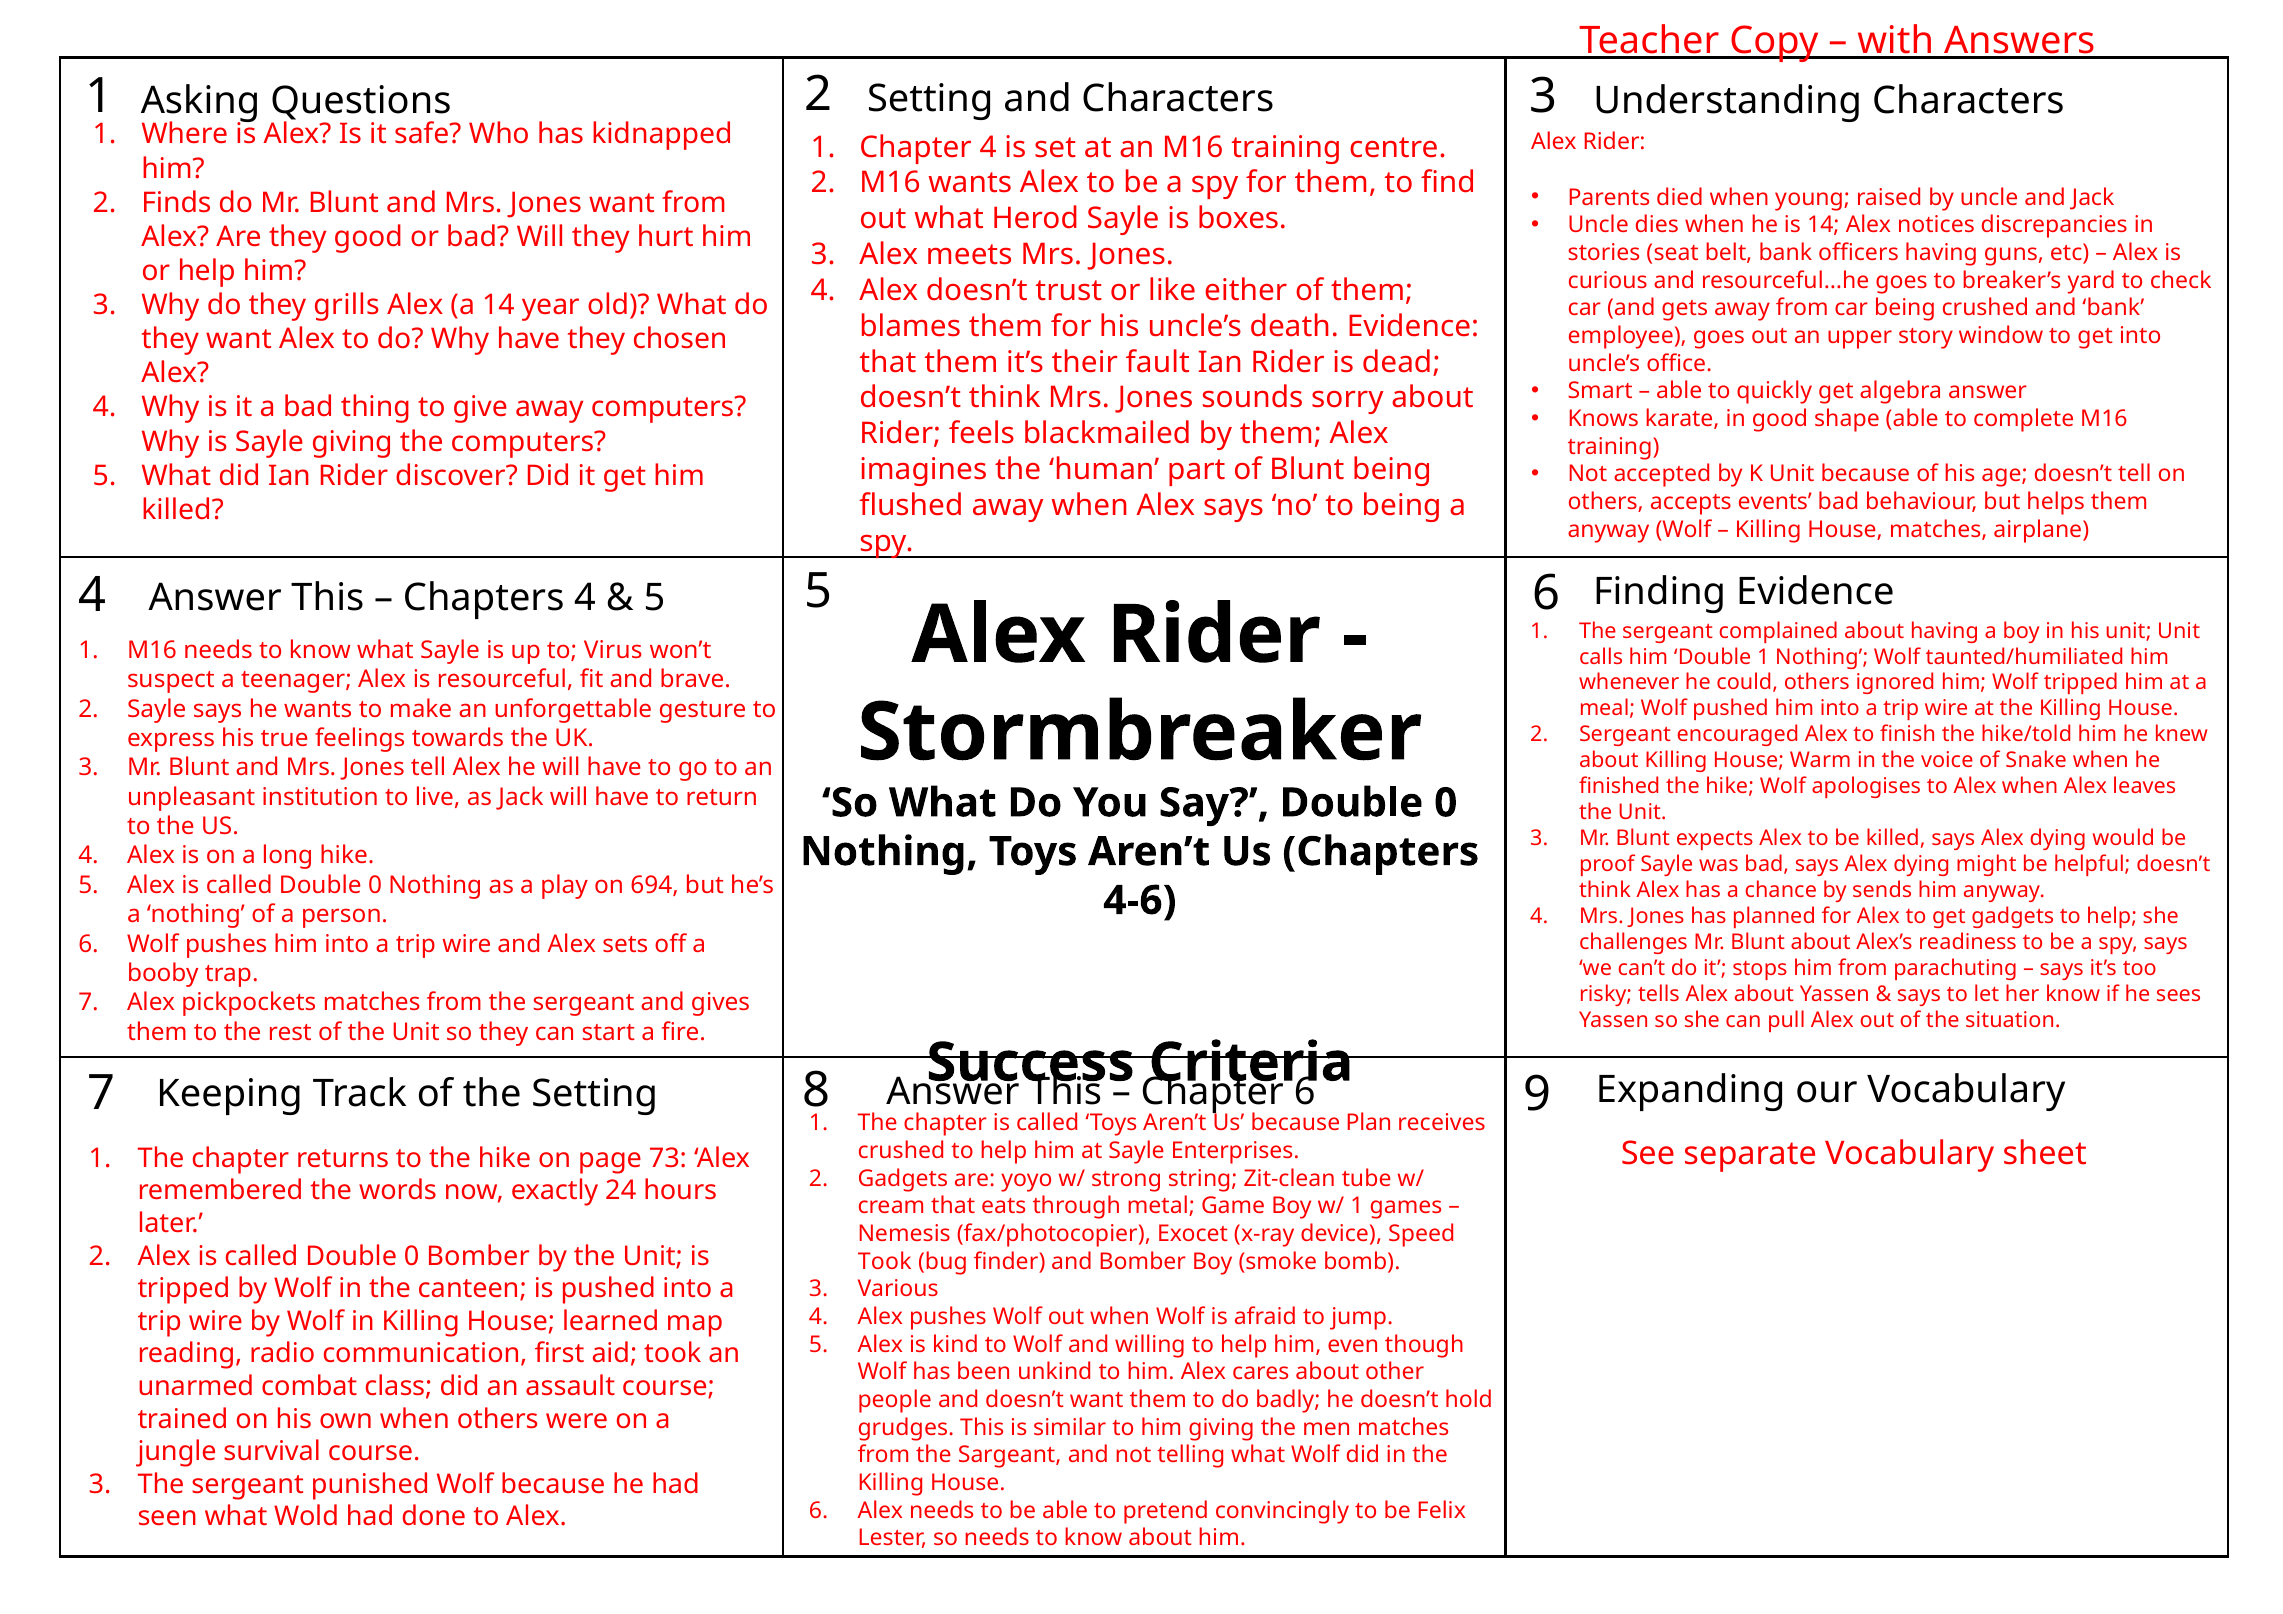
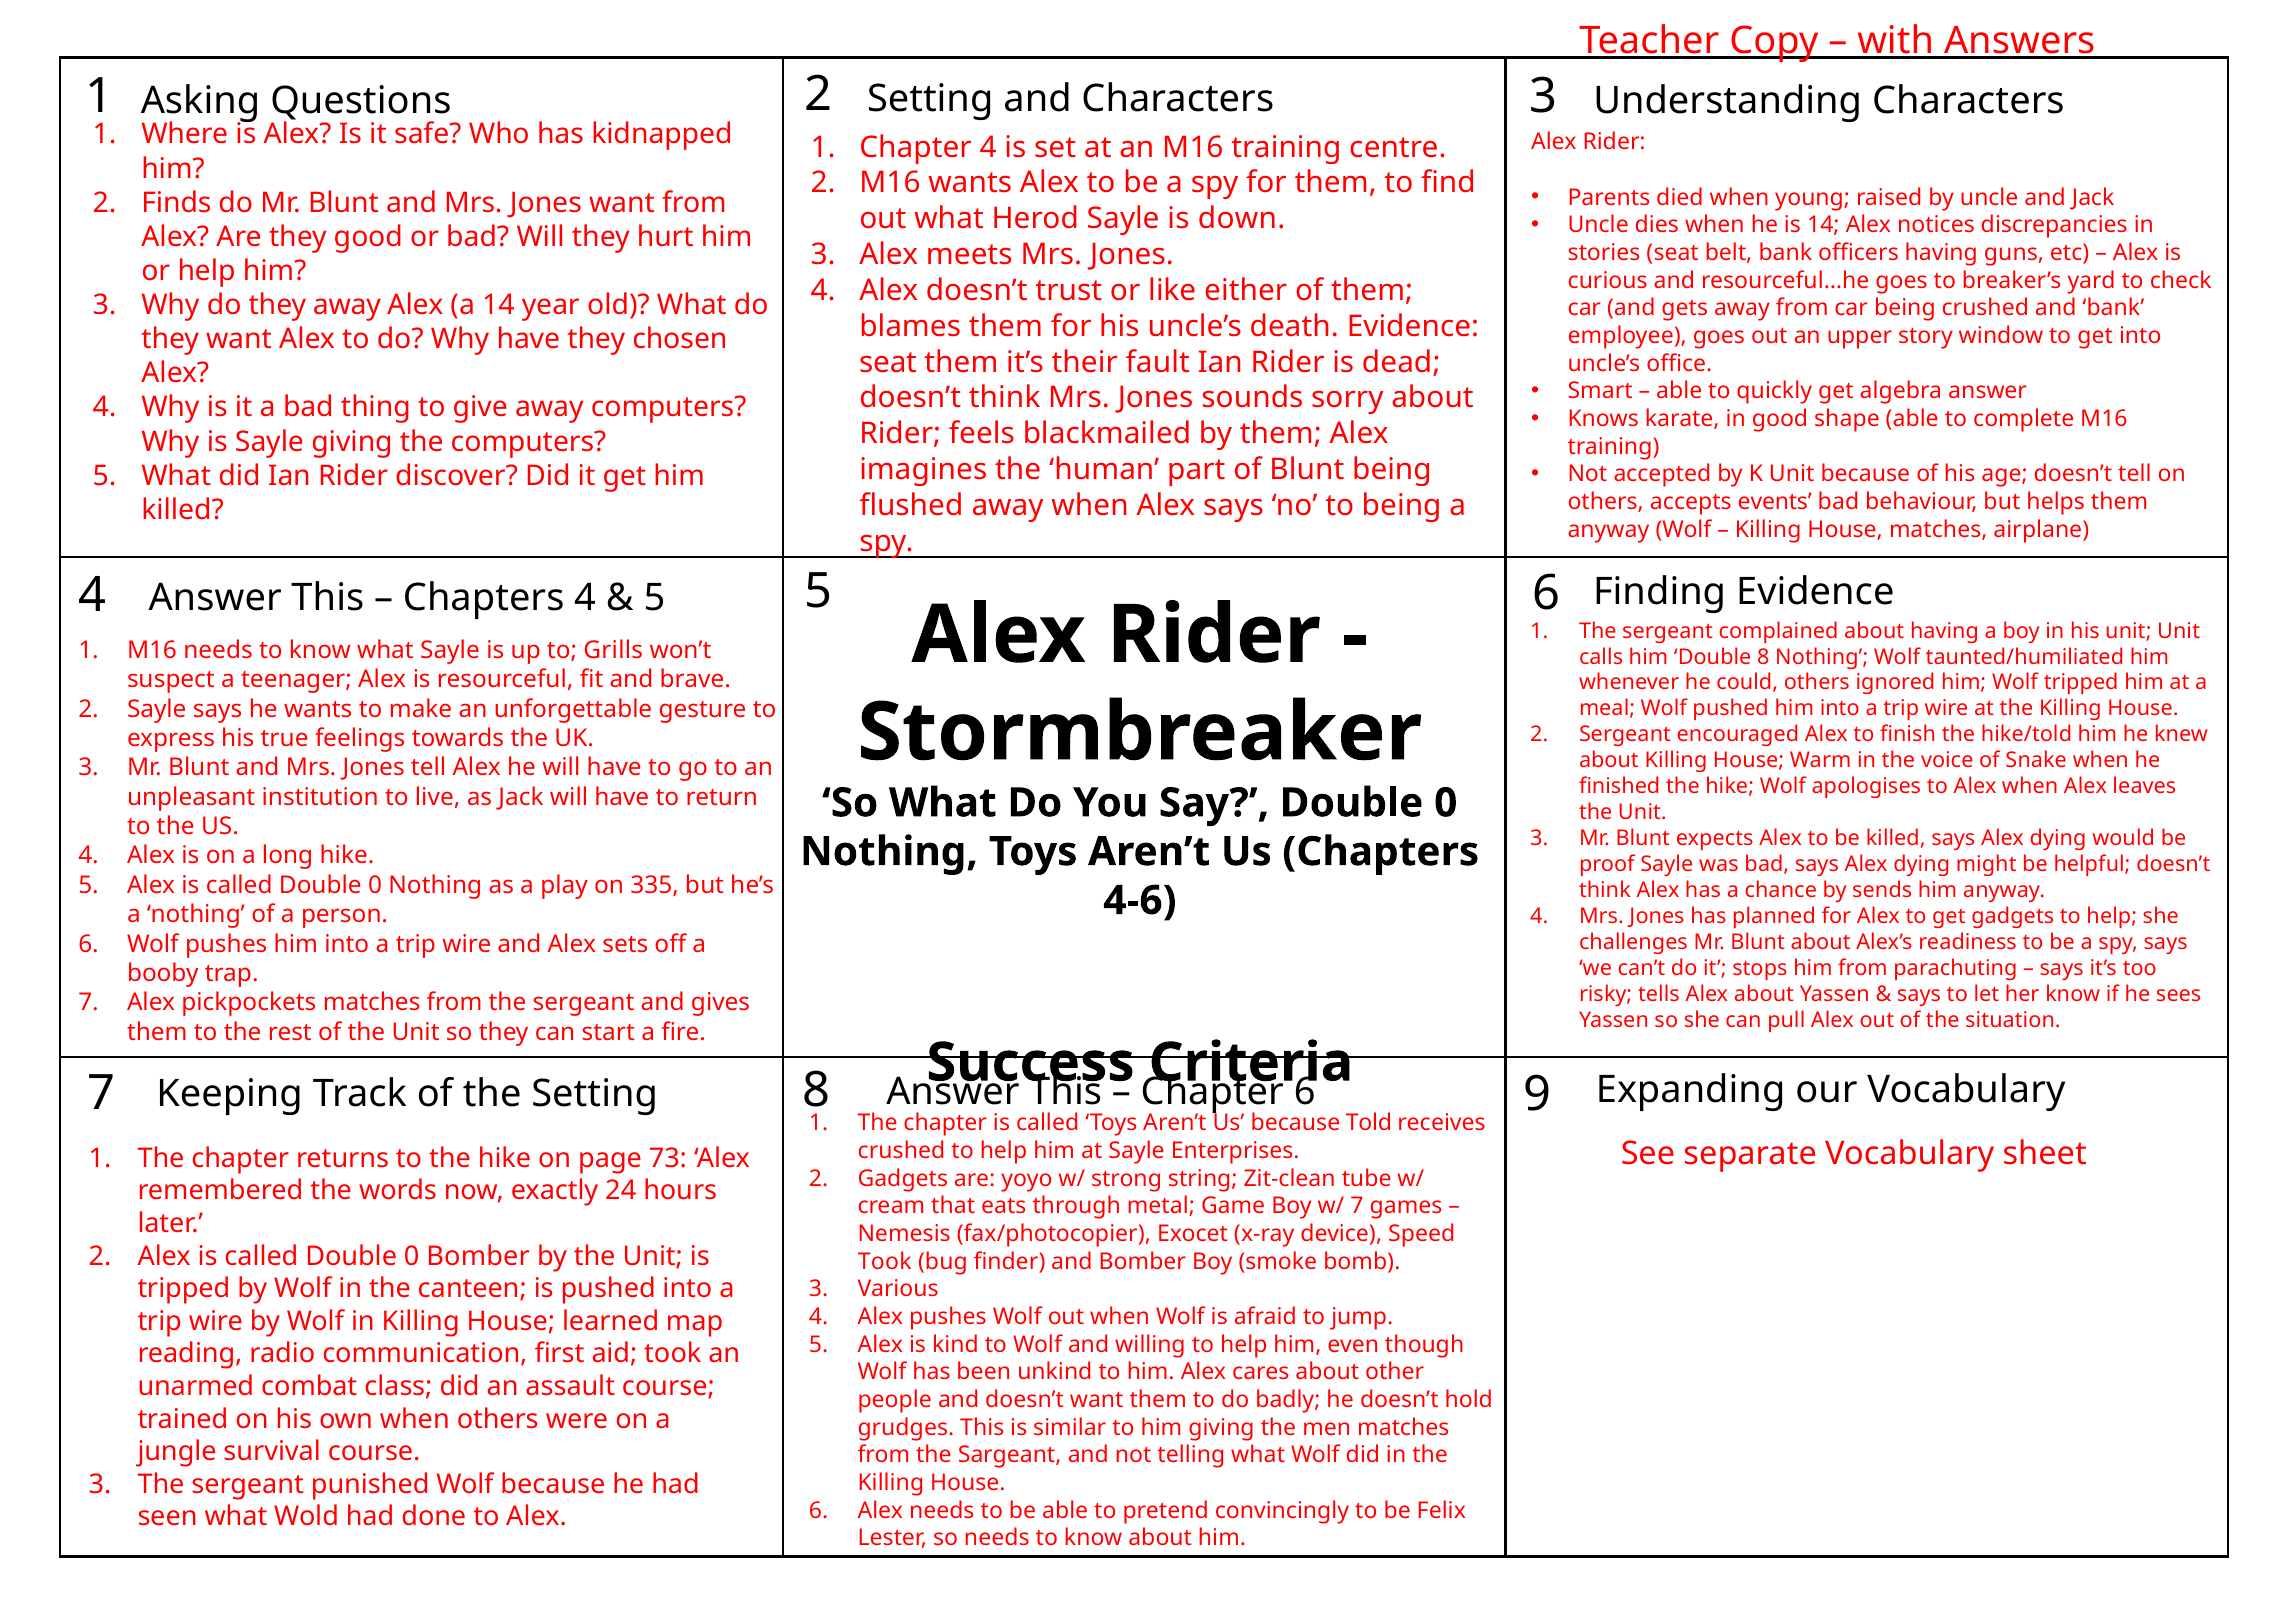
boxes: boxes -> down
they grills: grills -> away
that at (888, 362): that -> seat
Virus: Virus -> Grills
Double 1: 1 -> 8
694: 694 -> 335
Plan: Plan -> Told
w/ 1: 1 -> 7
